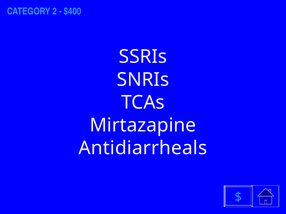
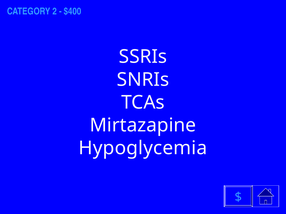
Antidiarrheals: Antidiarrheals -> Hypoglycemia
